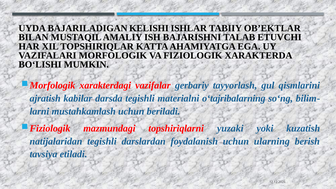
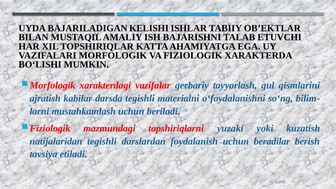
o‘tajribalarning: o‘tajribalarning -> o‘foydalanishni
ularning: ularning -> beradilar
